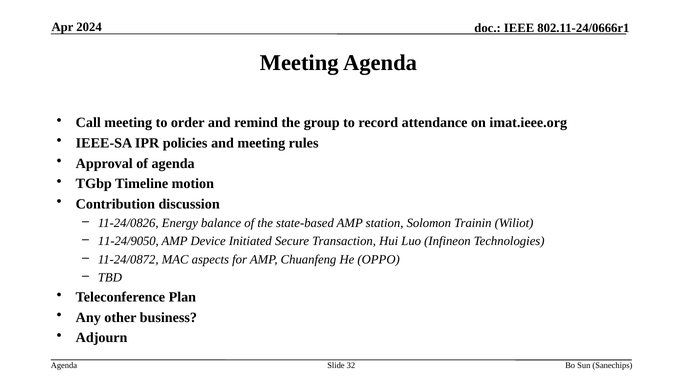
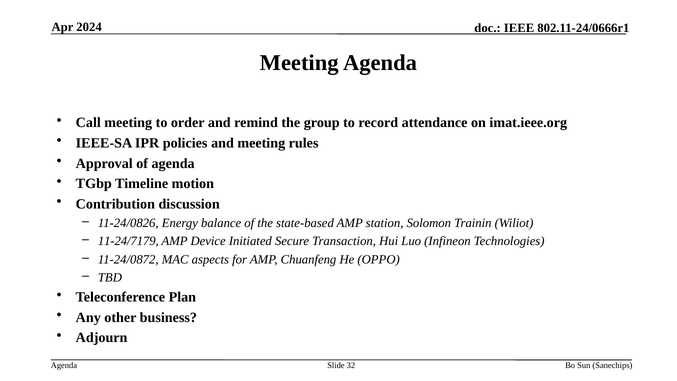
11-24/9050: 11-24/9050 -> 11-24/7179
